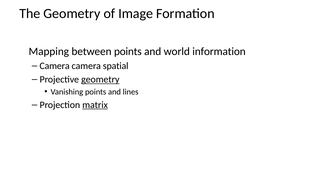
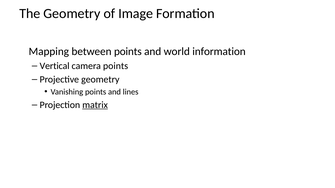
Camera at (55, 66): Camera -> Vertical
camera spatial: spatial -> points
geometry at (100, 80) underline: present -> none
